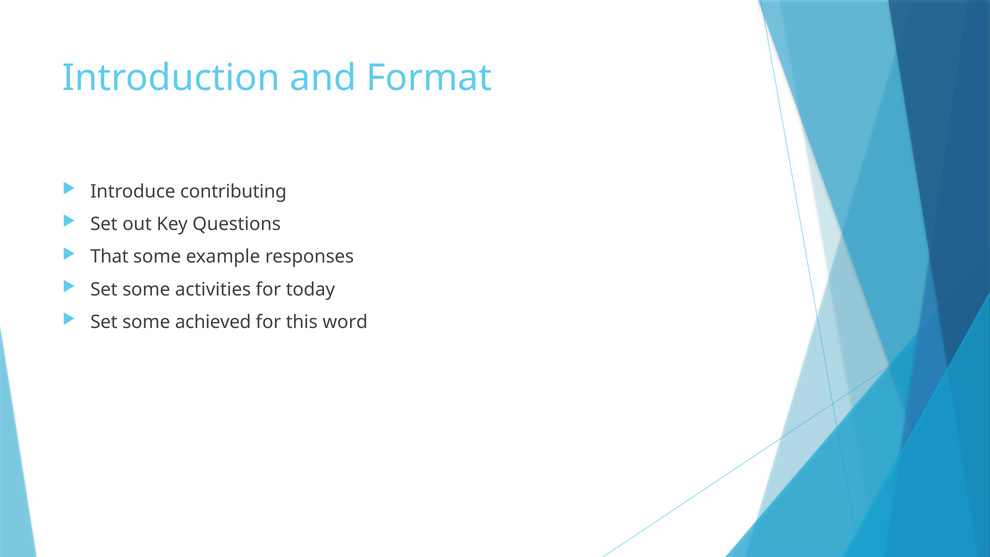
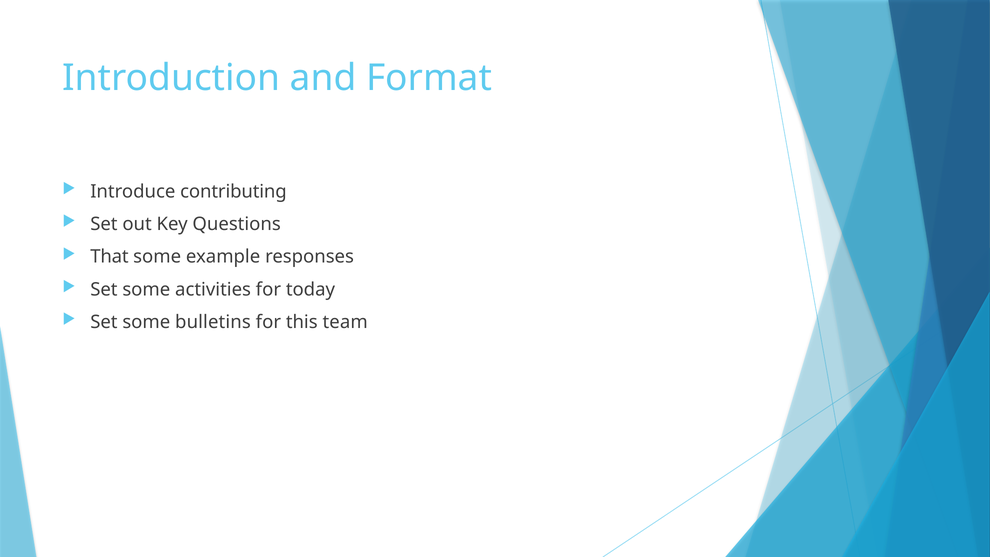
achieved: achieved -> bulletins
word: word -> team
